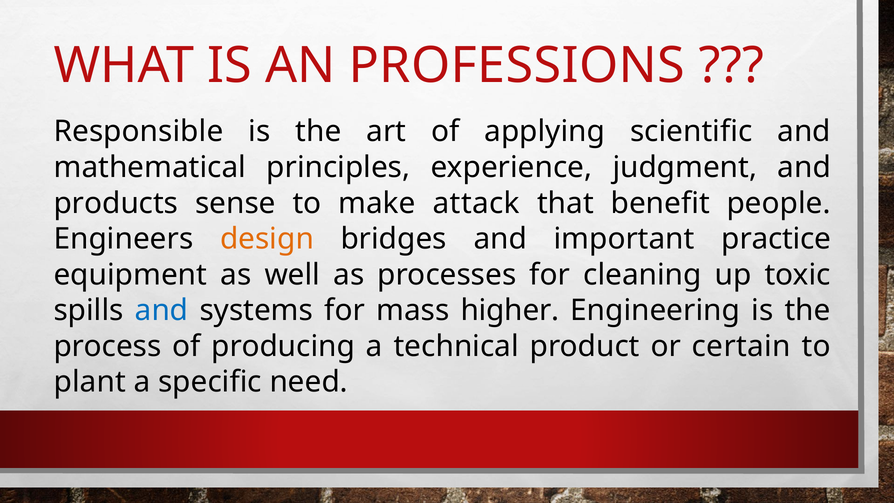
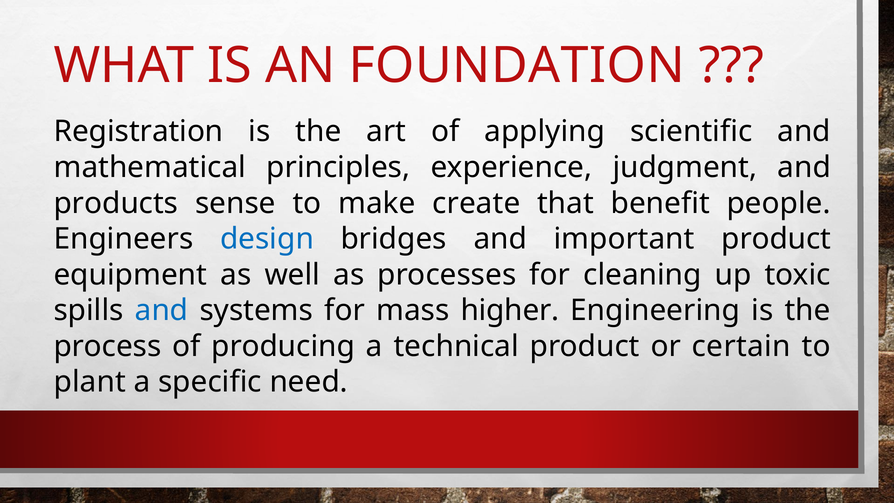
PROFESSIONS: PROFESSIONS -> FOUNDATION
Responsible: Responsible -> Registration
attack: attack -> create
design colour: orange -> blue
important practice: practice -> product
